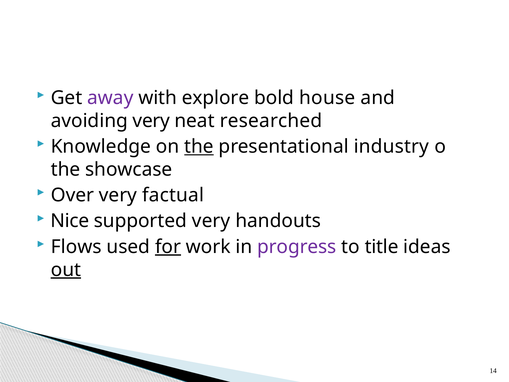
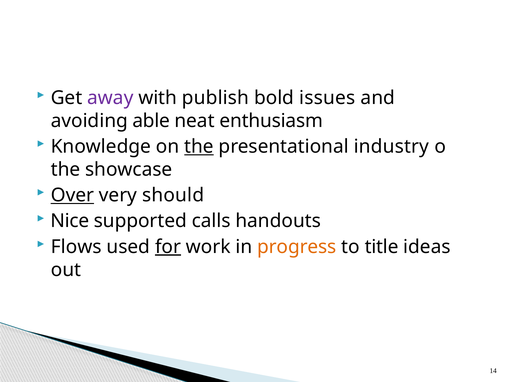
explore: explore -> publish
house: house -> issues
avoiding very: very -> able
researched: researched -> enthusiasm
Over underline: none -> present
factual: factual -> should
supported very: very -> calls
progress colour: purple -> orange
out underline: present -> none
